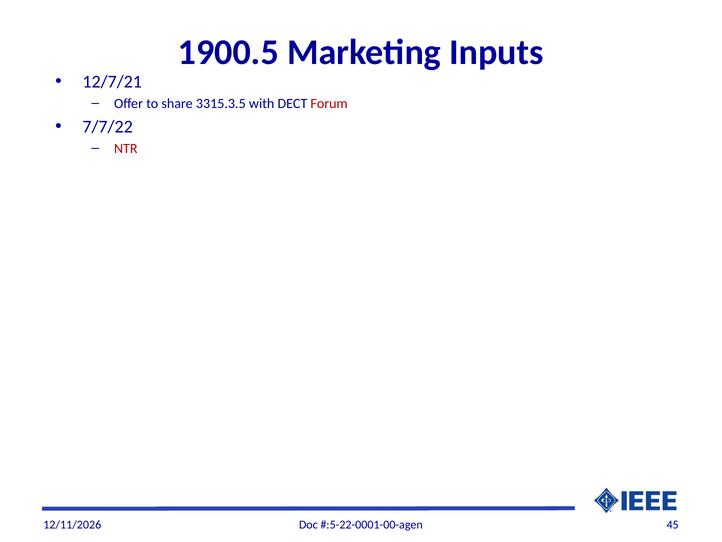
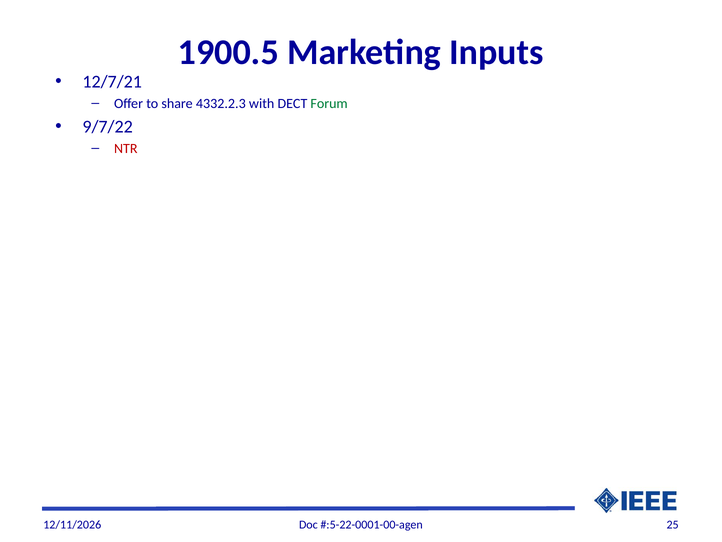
3315.3.5: 3315.3.5 -> 4332.2.3
Forum colour: red -> green
7/7/22: 7/7/22 -> 9/7/22
45: 45 -> 25
